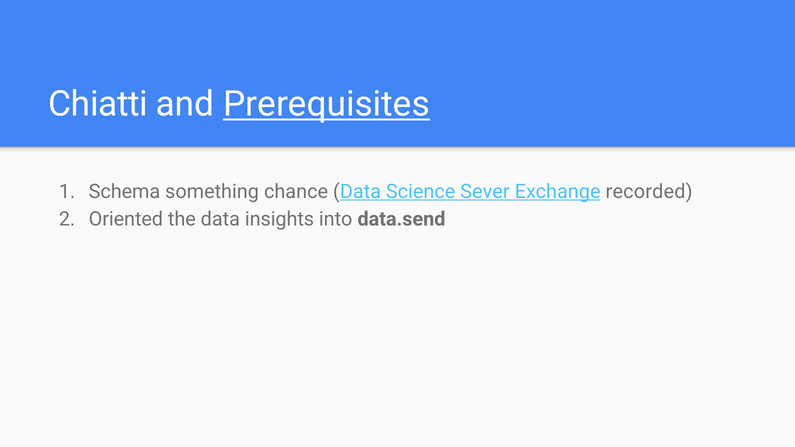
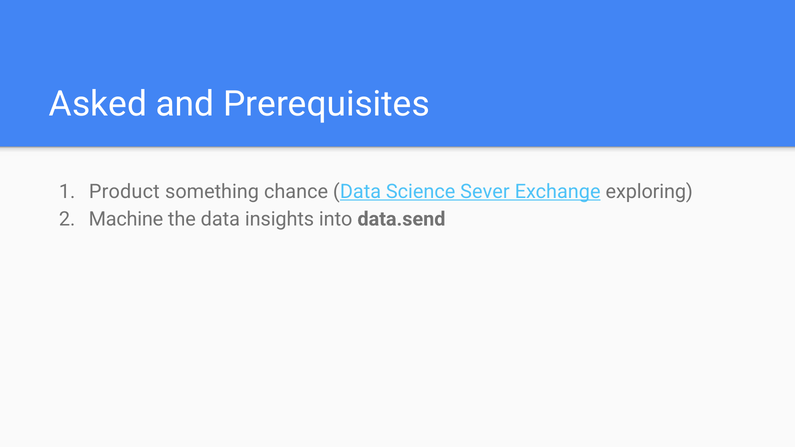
Chiatti: Chiatti -> Asked
Prerequisites underline: present -> none
Schema: Schema -> Product
recorded: recorded -> exploring
Oriented: Oriented -> Machine
